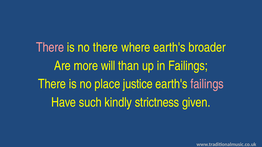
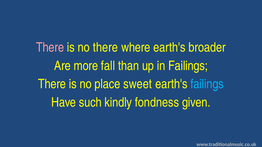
will: will -> fall
justice: justice -> sweet
failings at (207, 84) colour: pink -> light blue
strictness: strictness -> fondness
